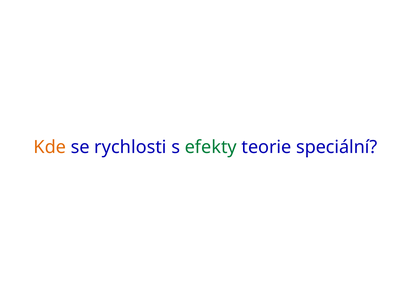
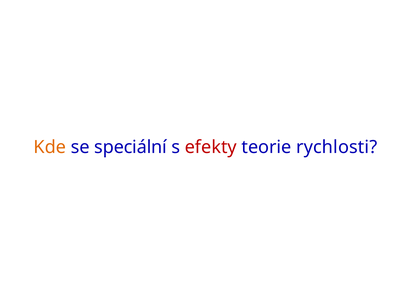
rychlosti: rychlosti -> speciální
efekty colour: green -> red
speciální: speciální -> rychlosti
